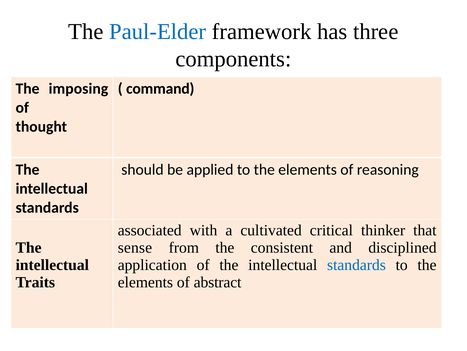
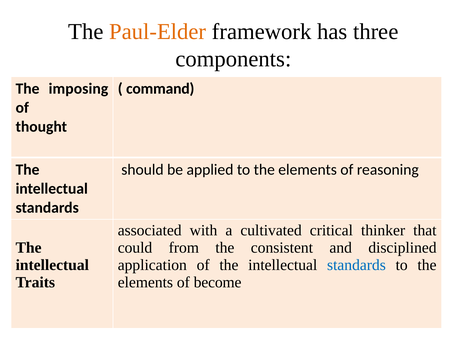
Paul-Elder colour: blue -> orange
sense: sense -> could
abstract: abstract -> become
